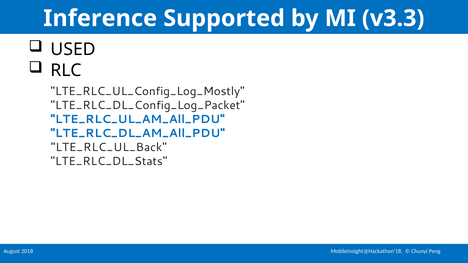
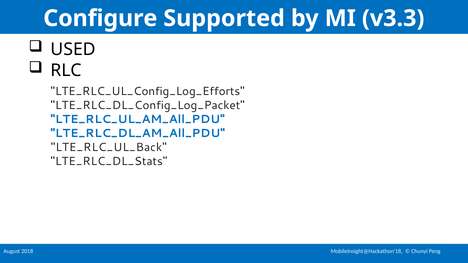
Inference: Inference -> Configure
LTE_RLC_UL_Config_Log_Mostly: LTE_RLC_UL_Config_Log_Mostly -> LTE_RLC_UL_Config_Log_Efforts
